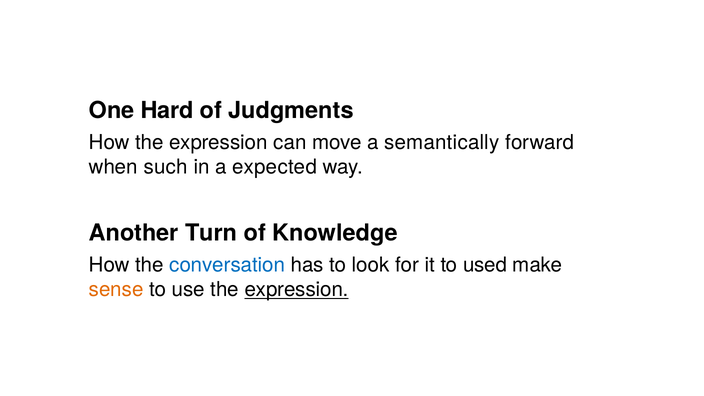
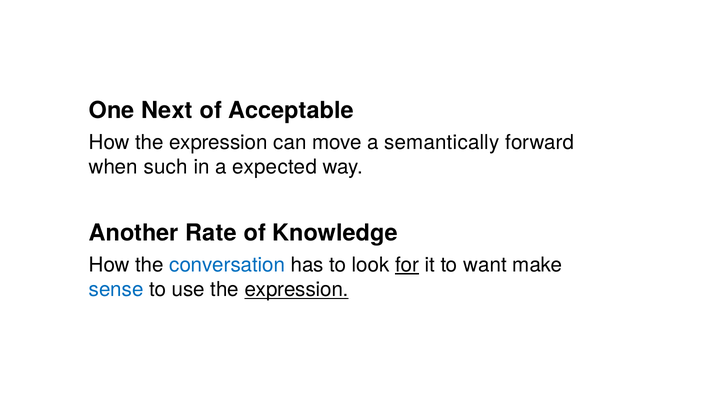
Hard: Hard -> Next
Judgments: Judgments -> Acceptable
Turn: Turn -> Rate
for underline: none -> present
used: used -> want
sense colour: orange -> blue
